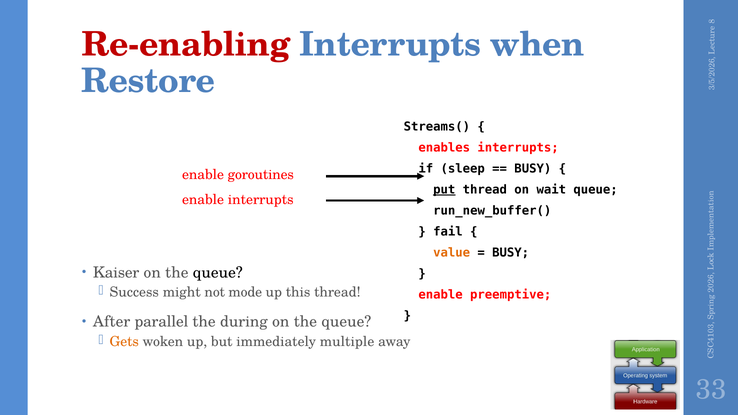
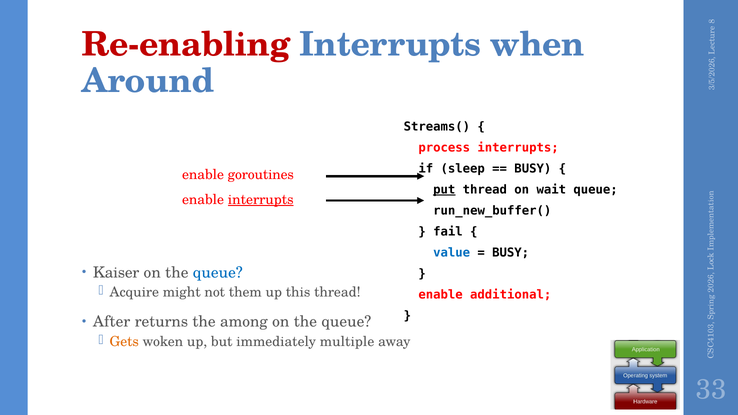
Restore: Restore -> Around
enables: enables -> process
interrupts at (261, 200) underline: none -> present
value colour: orange -> blue
queue at (218, 273) colour: black -> blue
Success: Success -> Acquire
mode: mode -> them
preemptive: preemptive -> additional
parallel: parallel -> returns
during: during -> among
